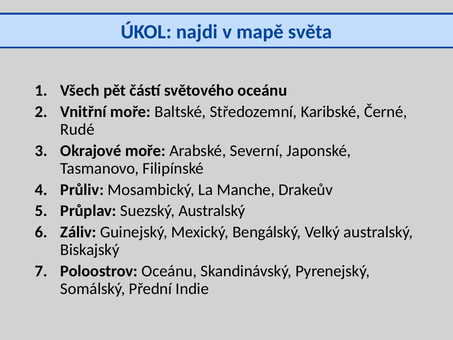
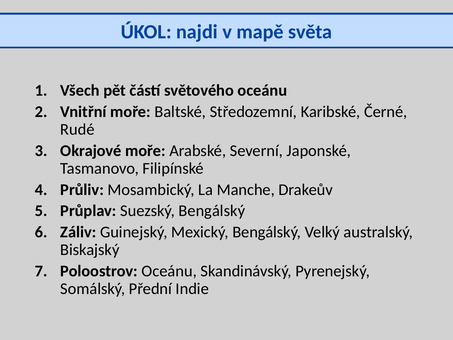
Suezský Australský: Australský -> Bengálský
